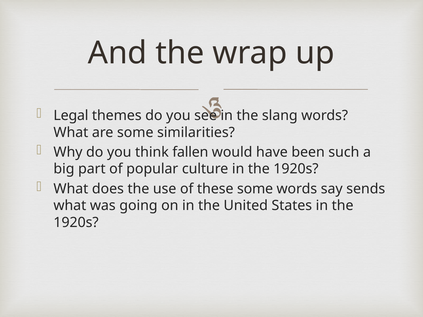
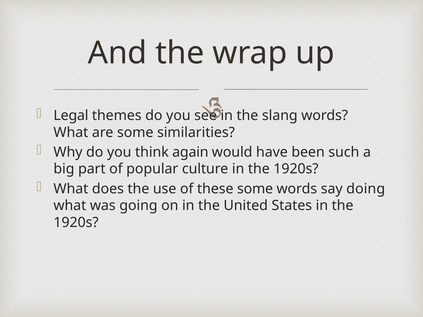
fallen: fallen -> again
sends: sends -> doing
